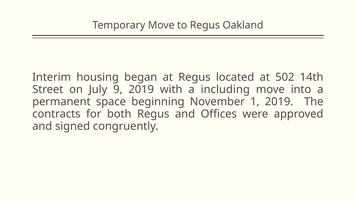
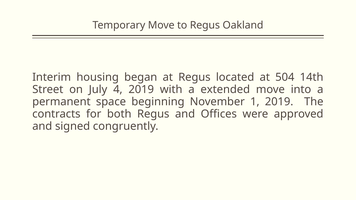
502: 502 -> 504
9: 9 -> 4
including: including -> extended
